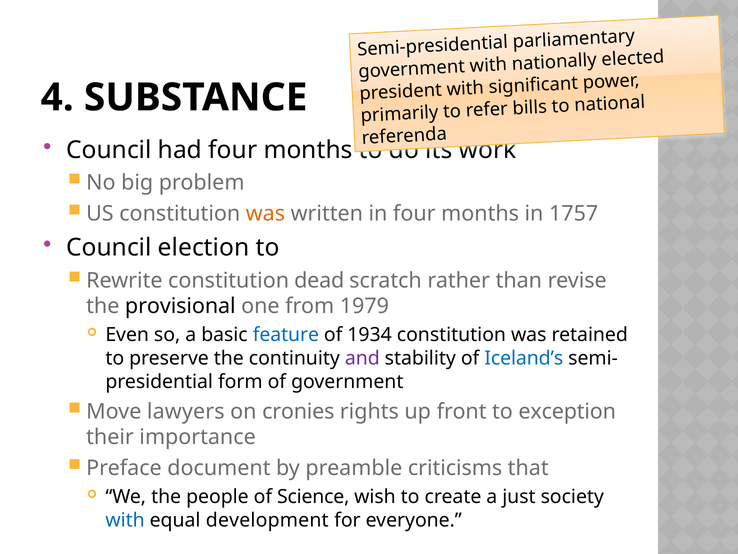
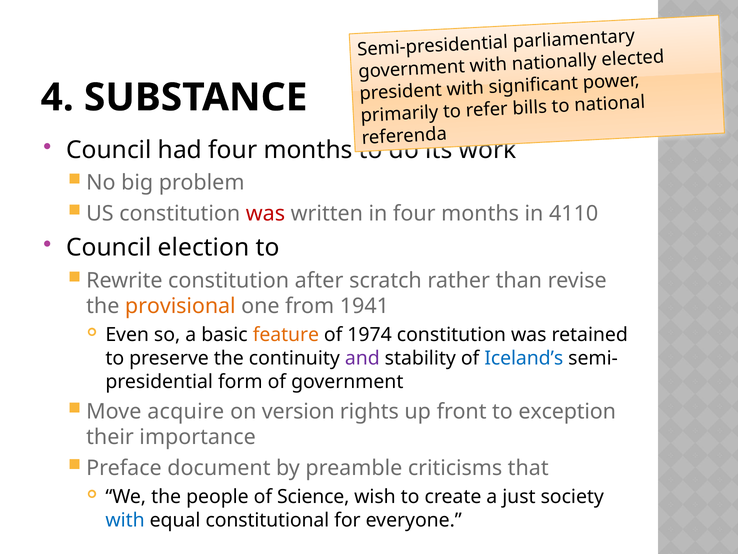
was at (265, 214) colour: orange -> red
1757: 1757 -> 4110
dead: dead -> after
provisional colour: black -> orange
1979: 1979 -> 1941
feature colour: blue -> orange
1934: 1934 -> 1974
lawyers: lawyers -> acquire
cronies: cronies -> version
development: development -> constitutional
